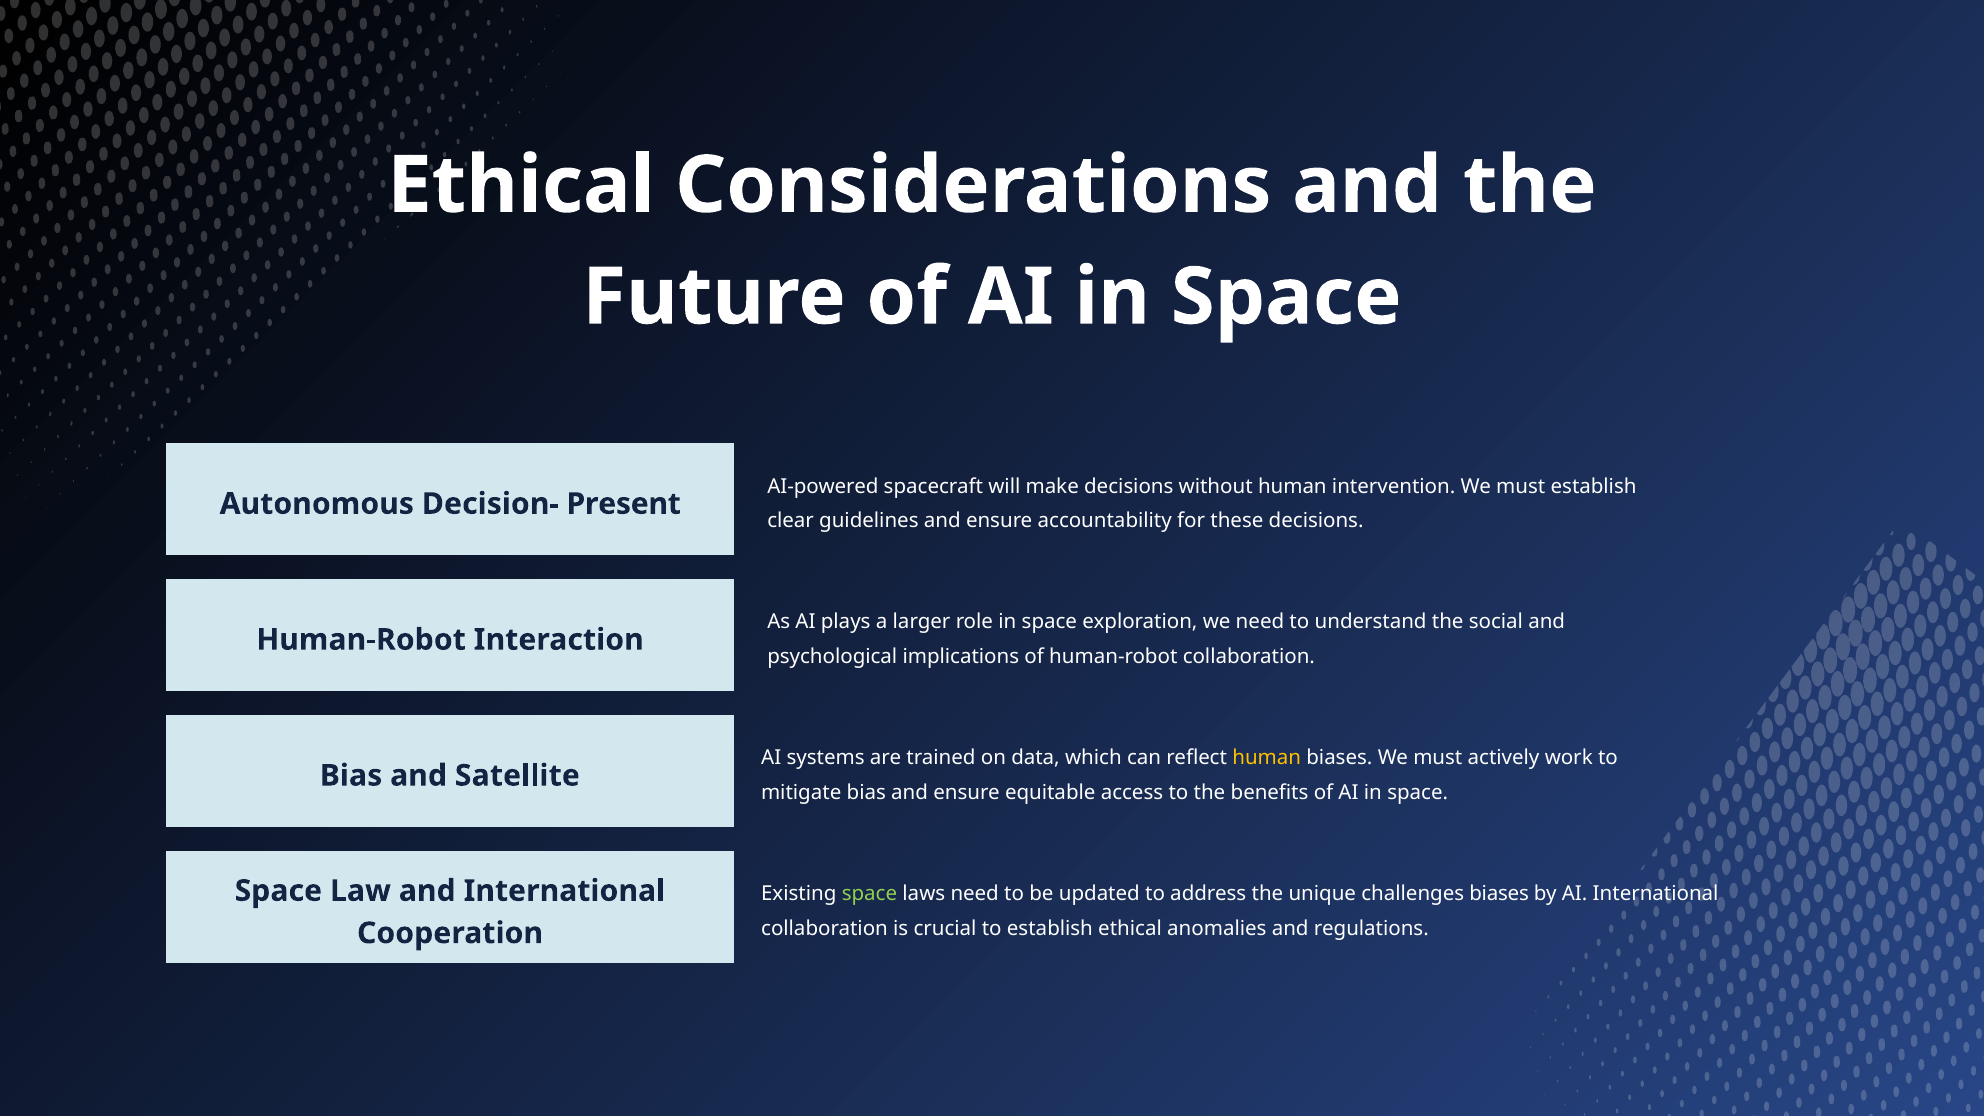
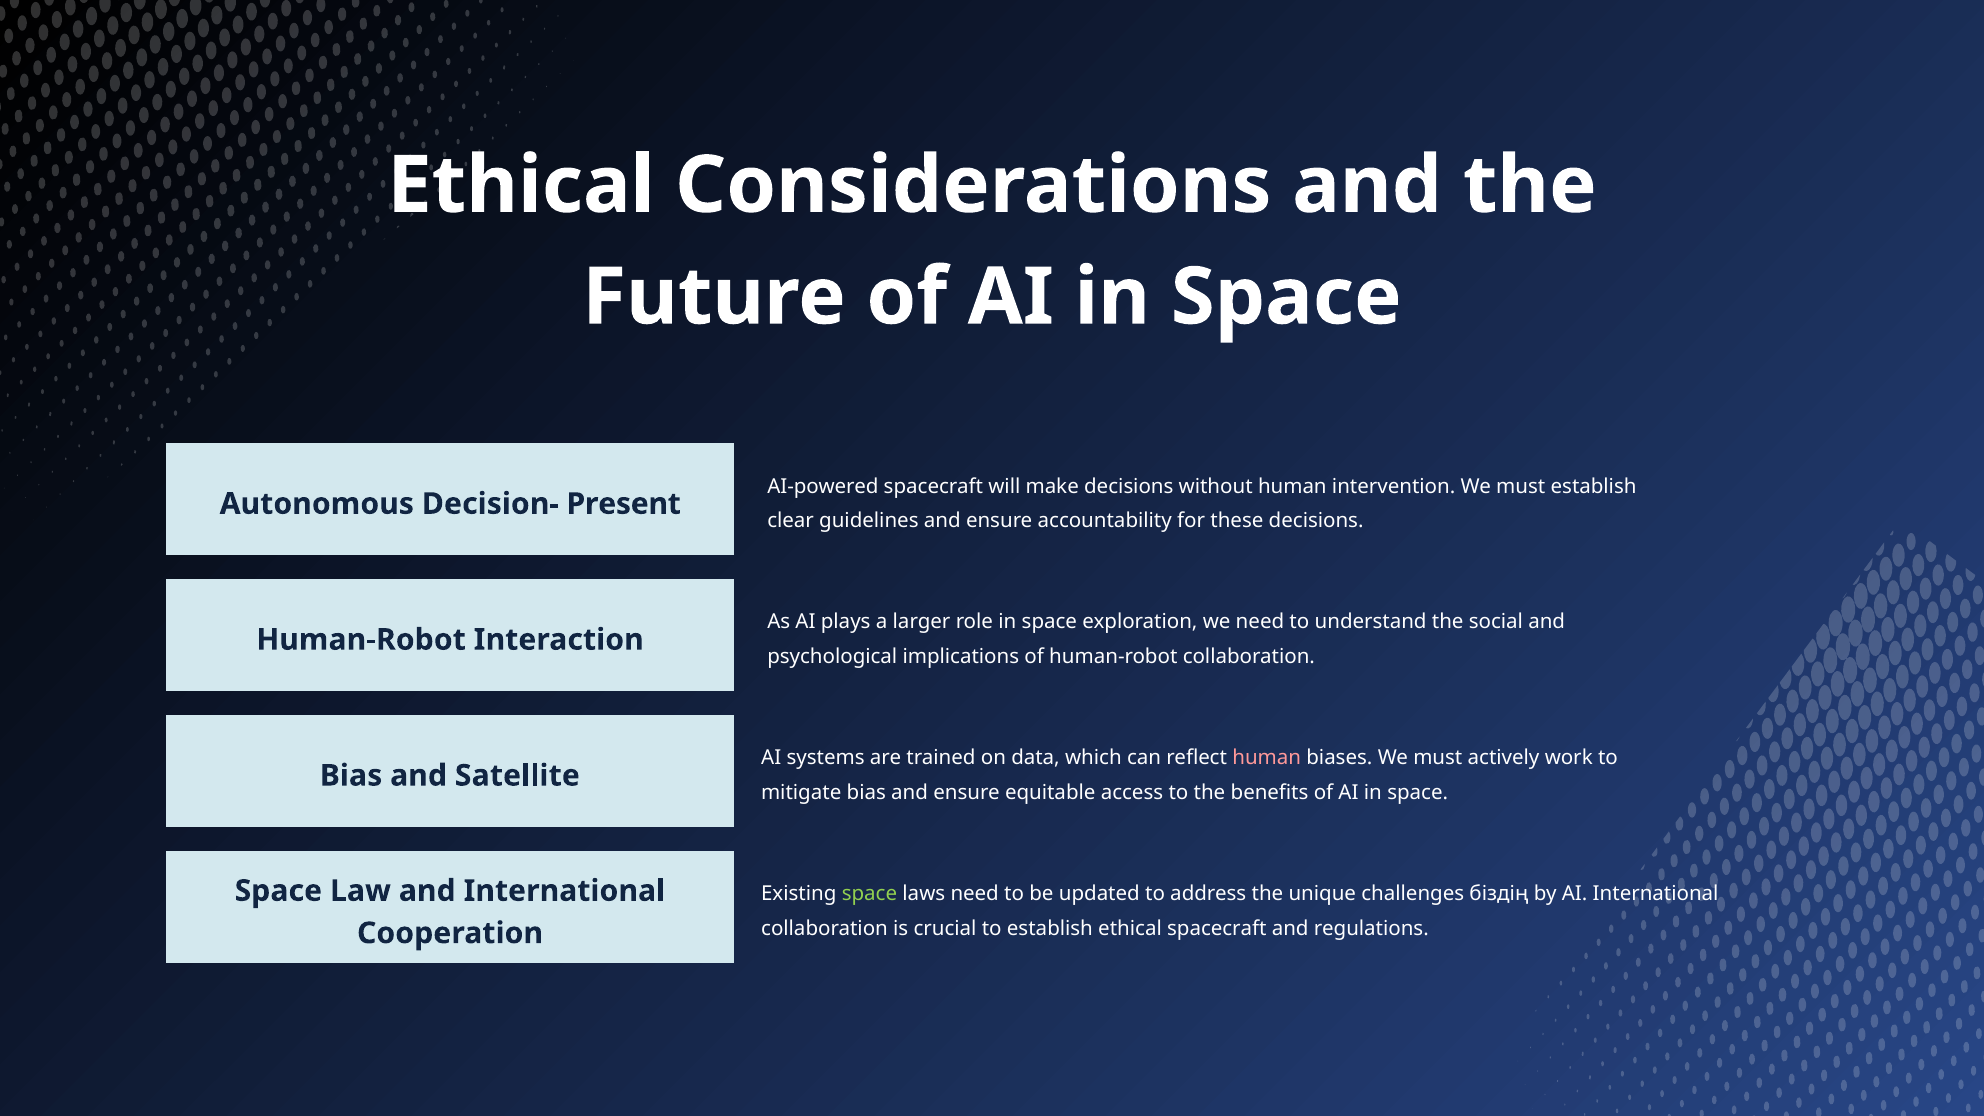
human at (1267, 758) colour: yellow -> pink
challenges biases: biases -> біздің
ethical anomalies: anomalies -> spacecraft
